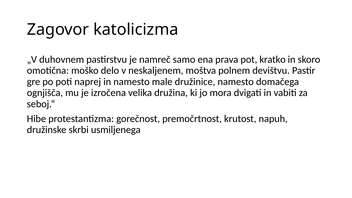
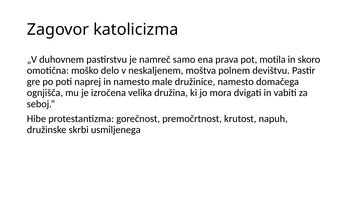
kratko: kratko -> motila
